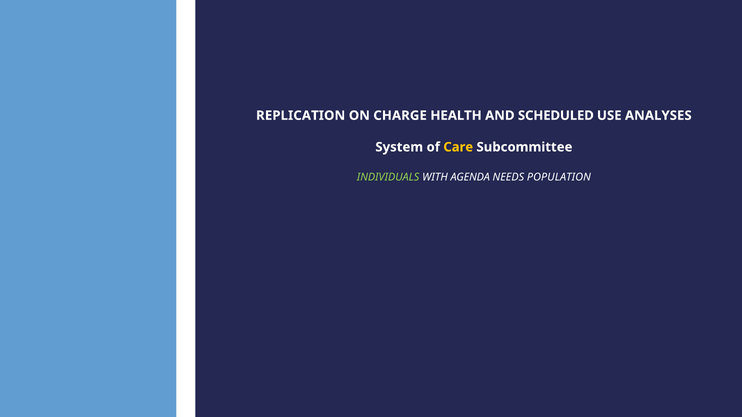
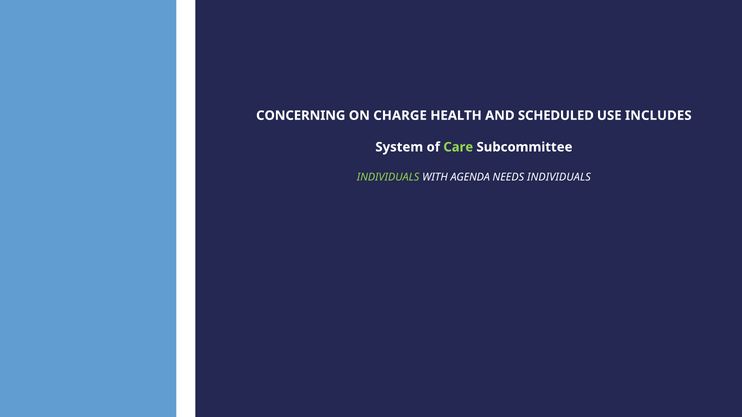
REPLICATION: REPLICATION -> CONCERNING
ANALYSES: ANALYSES -> INCLUDES
Care colour: yellow -> light green
NEEDS POPULATION: POPULATION -> INDIVIDUALS
